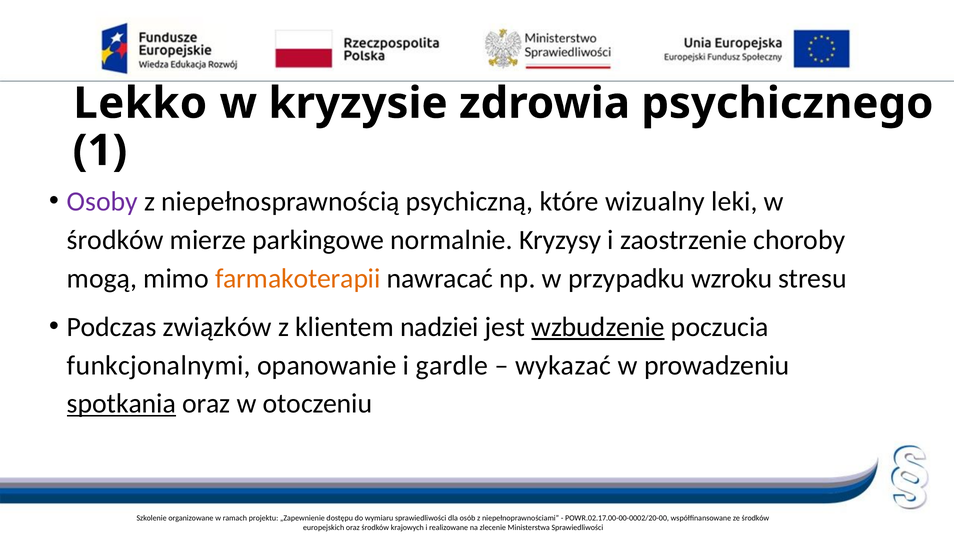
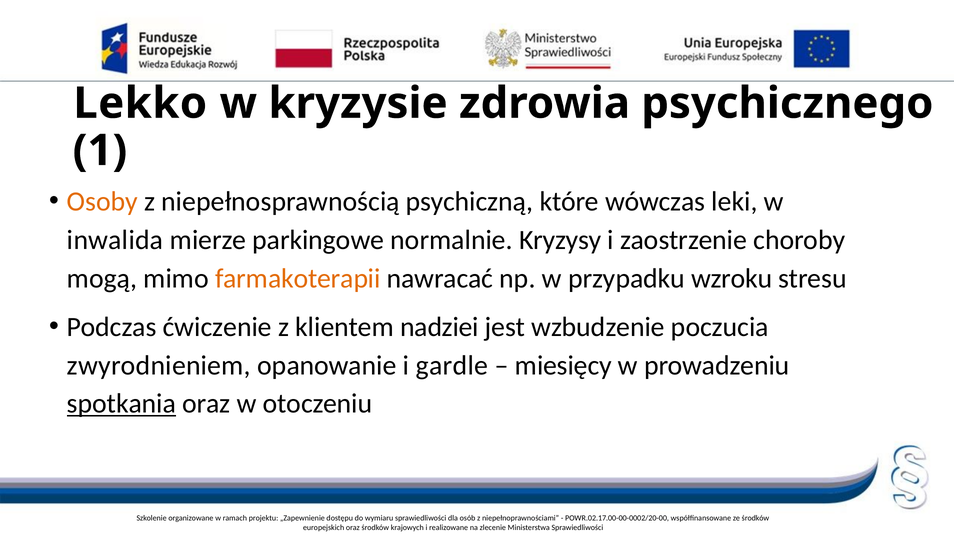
Osoby colour: purple -> orange
wizualny: wizualny -> wówczas
środków at (115, 240): środków -> inwalida
związków: związków -> ćwiczenie
wzbudzenie underline: present -> none
funkcjonalnymi: funkcjonalnymi -> zwyrodnieniem
wykazać: wykazać -> miesięcy
